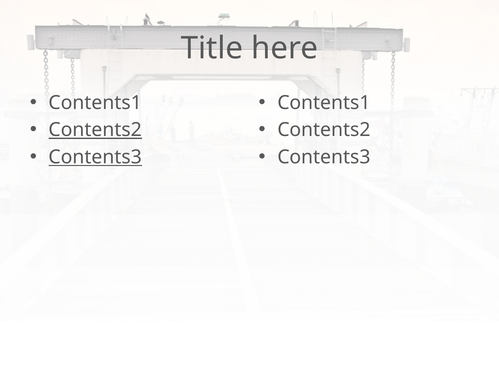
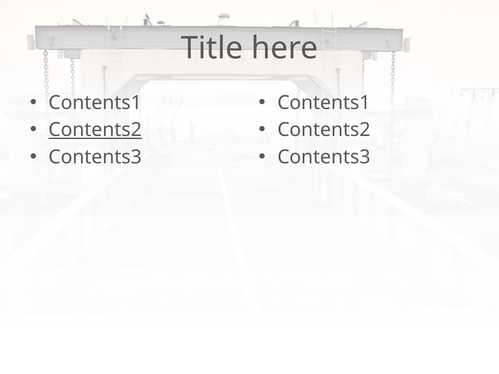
Contents3 at (95, 157) underline: present -> none
